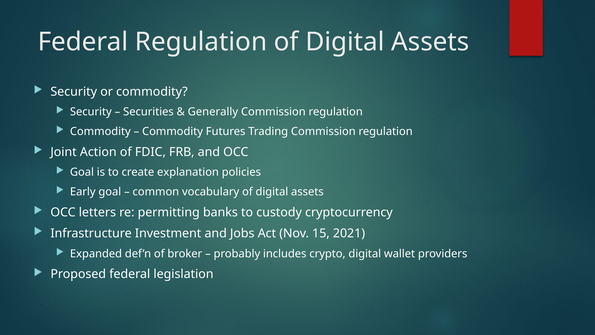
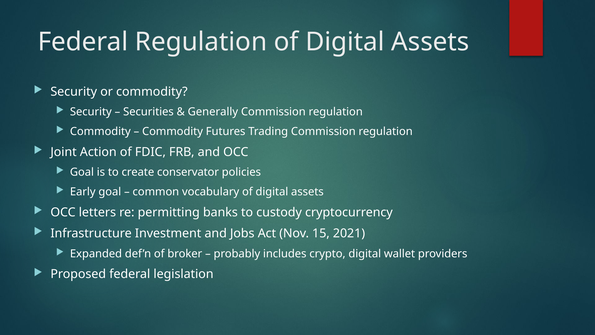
explanation: explanation -> conservator
